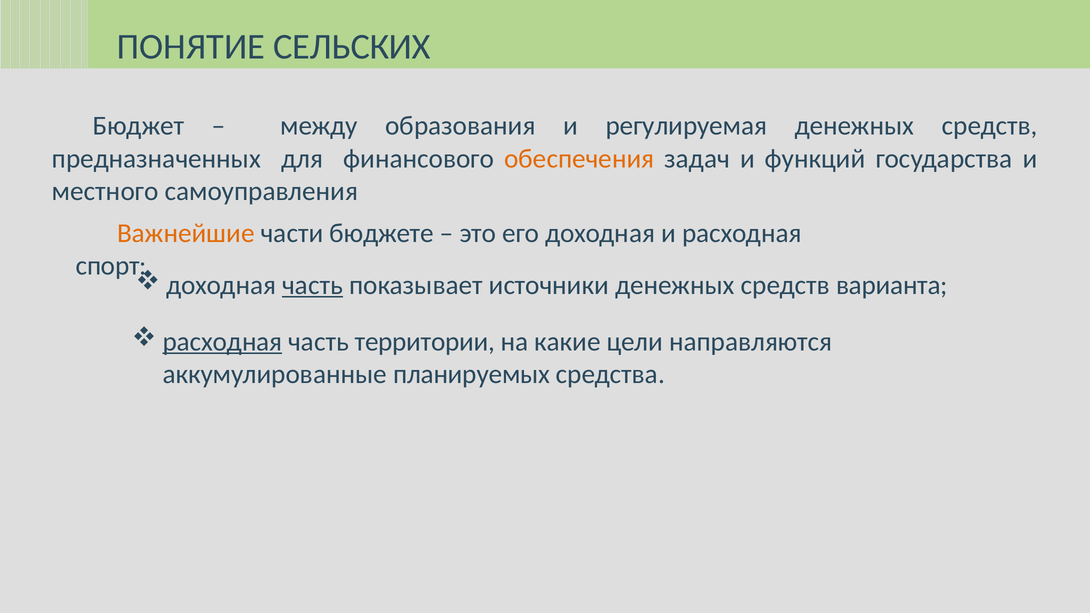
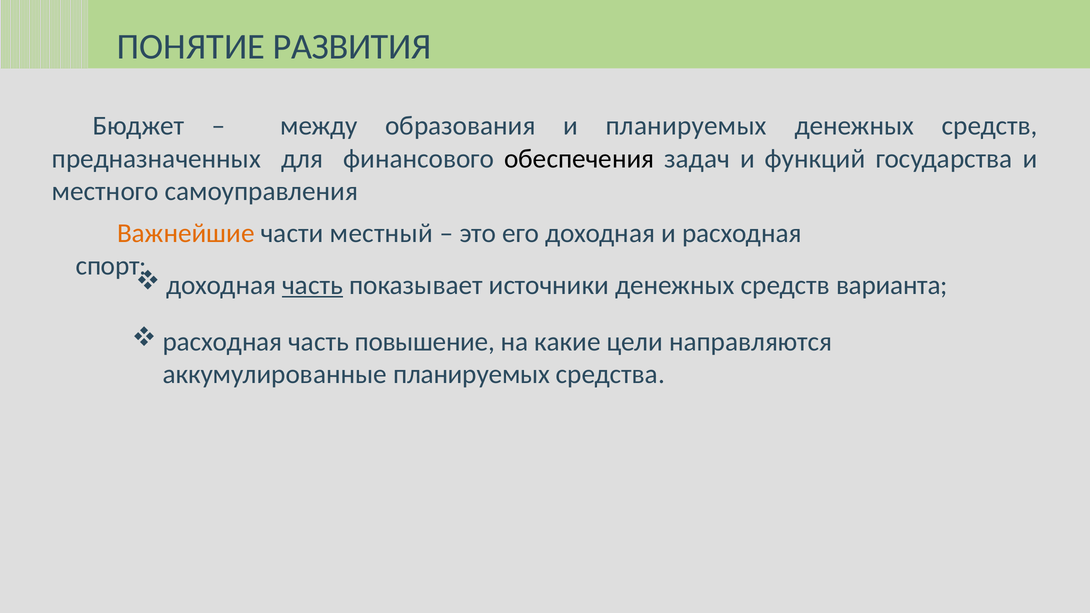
СЕЛЬСКИХ: СЕЛЬСКИХ -> РАЗВИТИЯ
и регулируемая: регулируемая -> планируемых
обеспечения colour: orange -> black
бюджете: бюджете -> местный
расходная at (222, 342) underline: present -> none
территории: территории -> повышение
